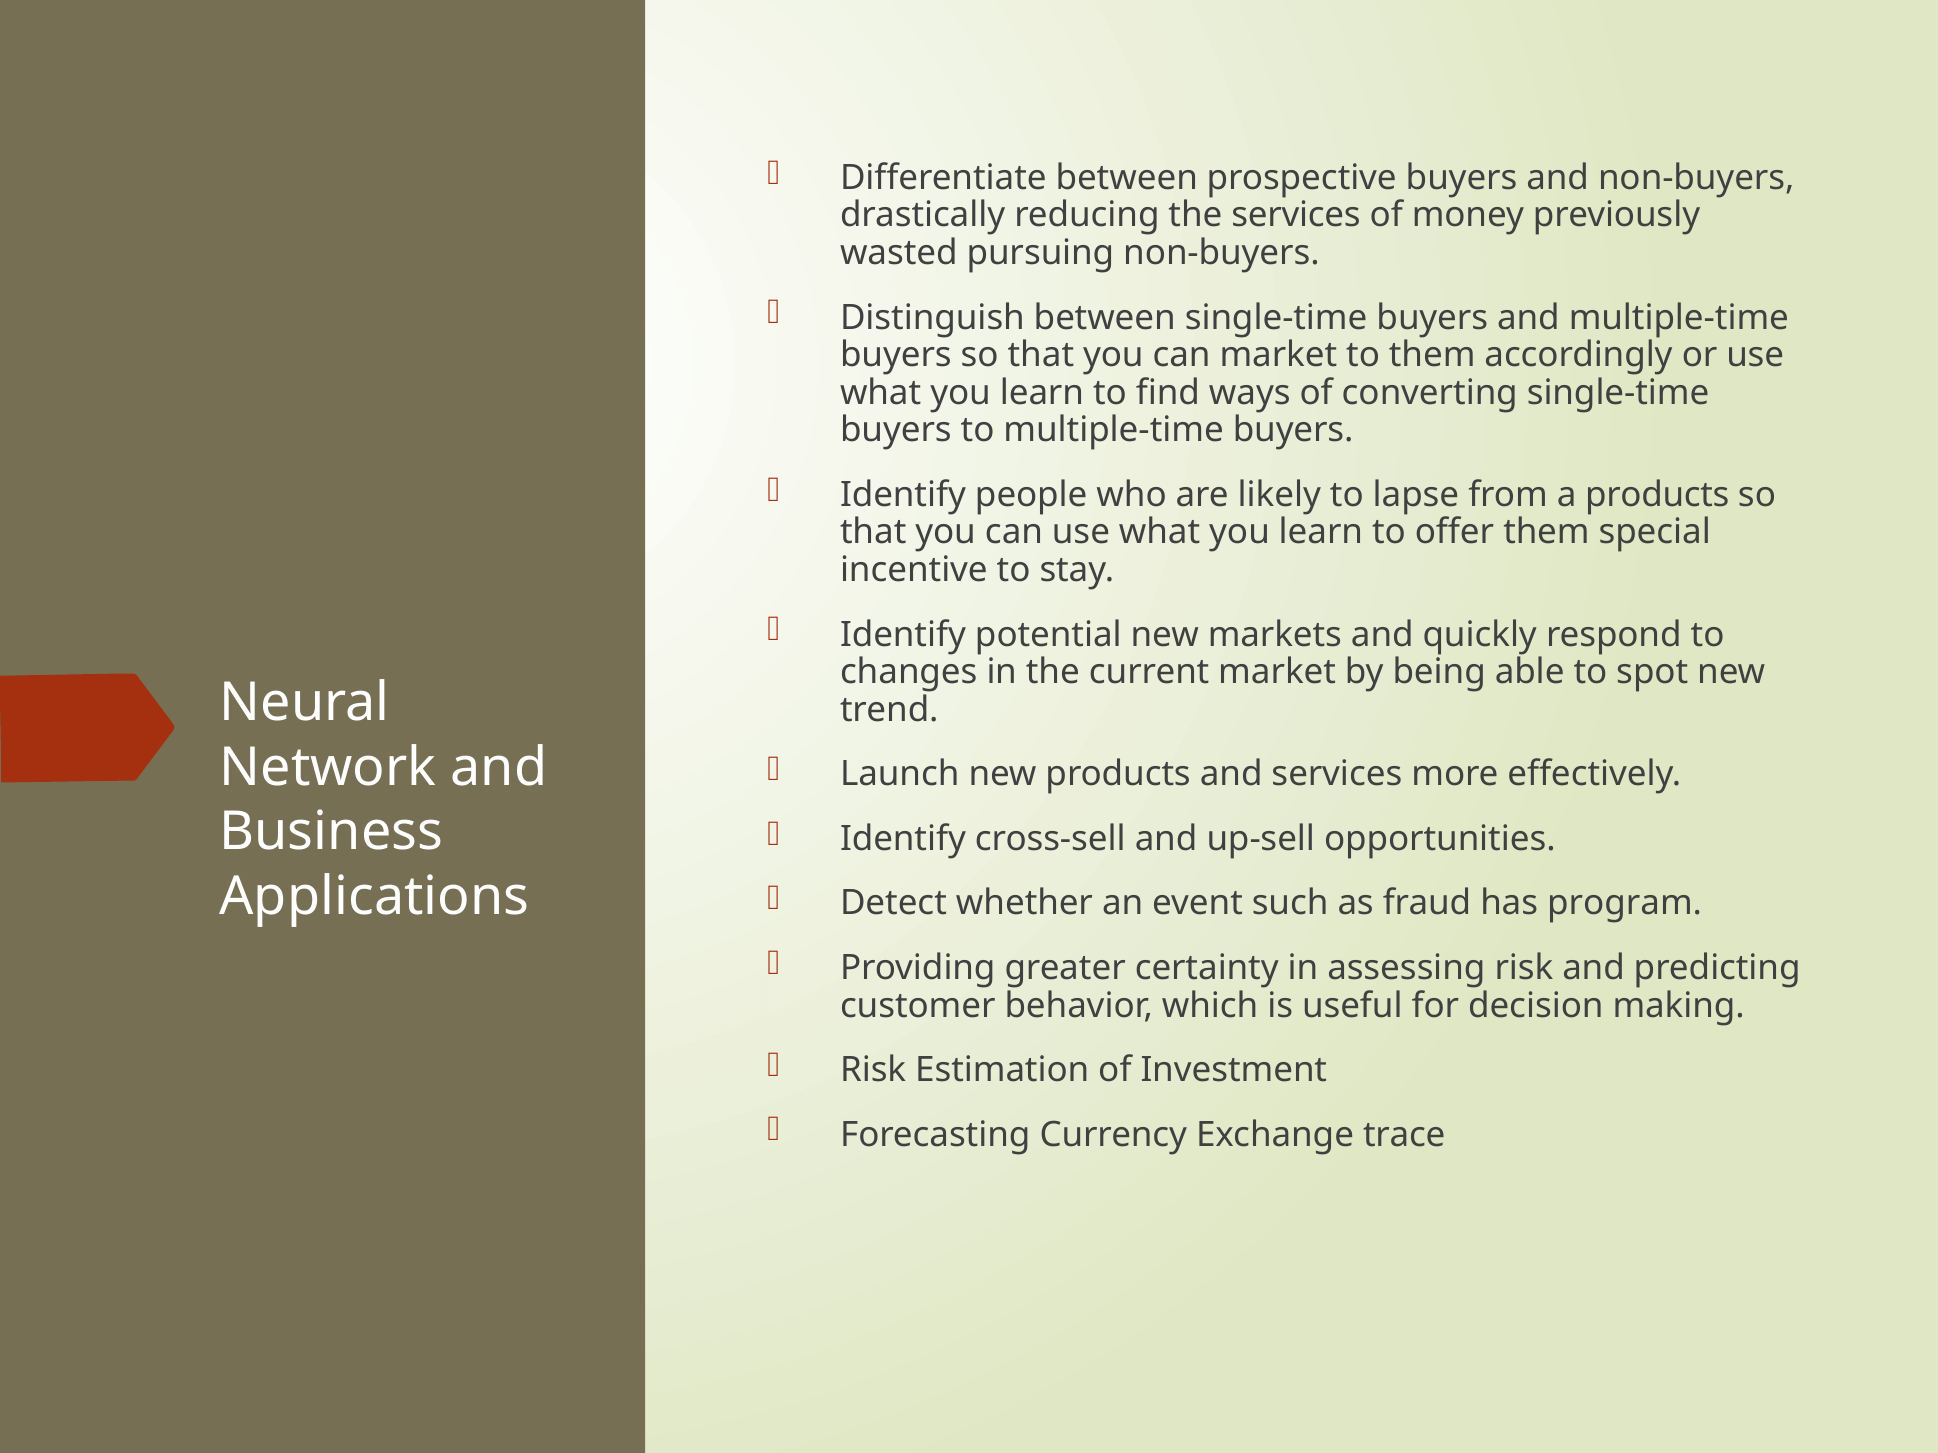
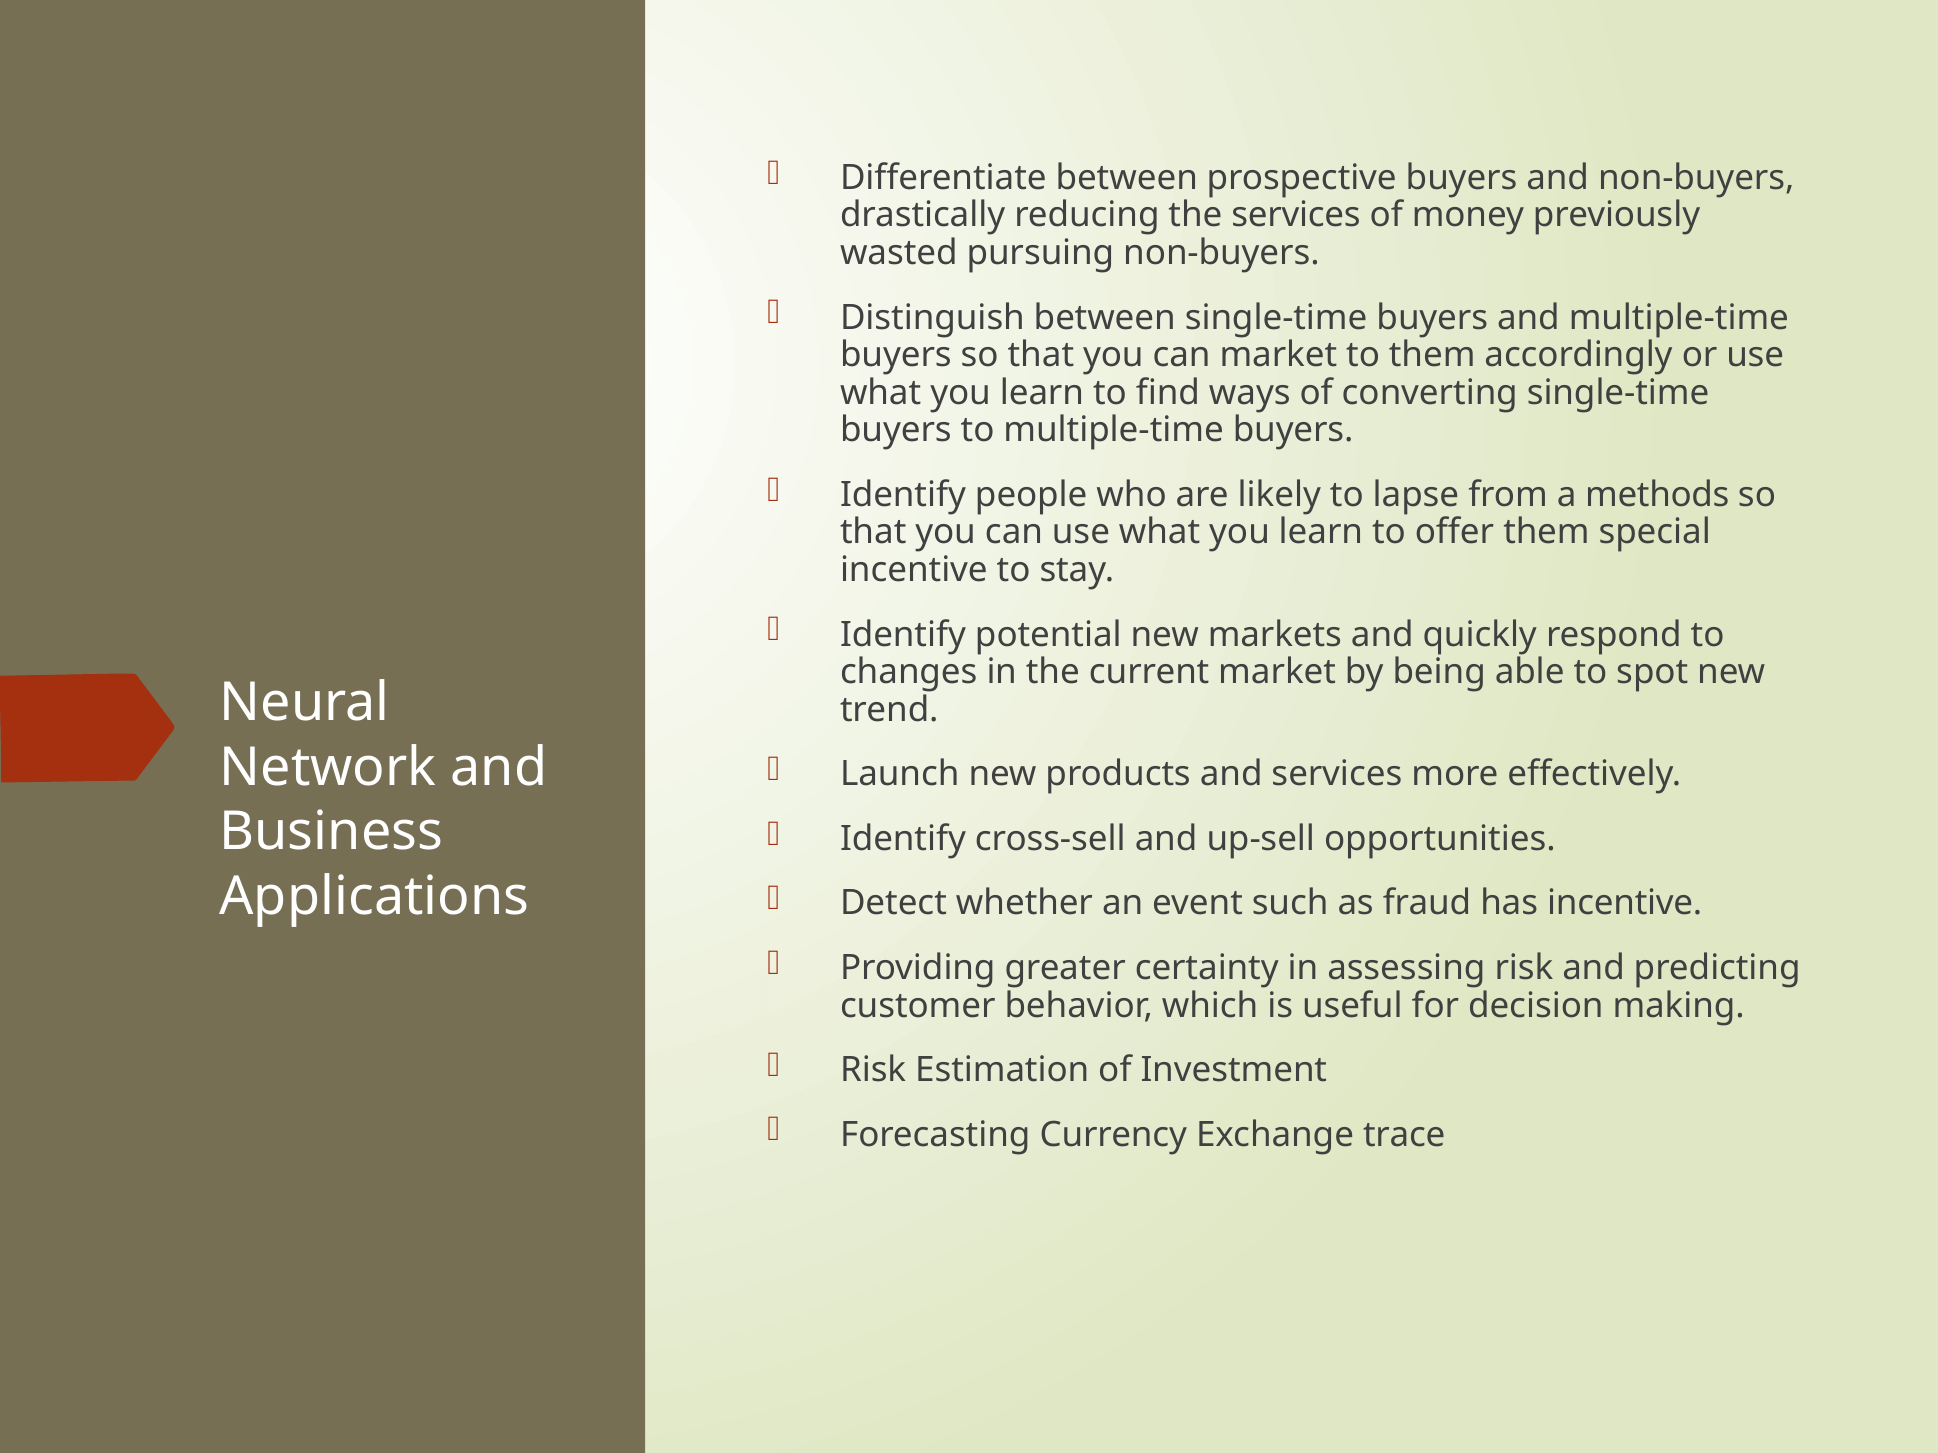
a products: products -> methods
has program: program -> incentive
